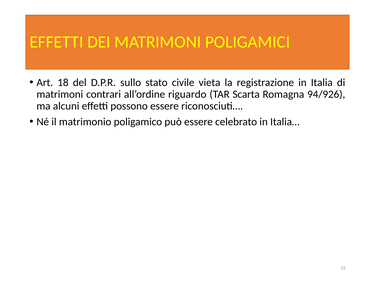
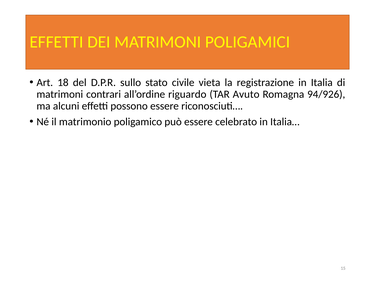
Scarta: Scarta -> Avuto
